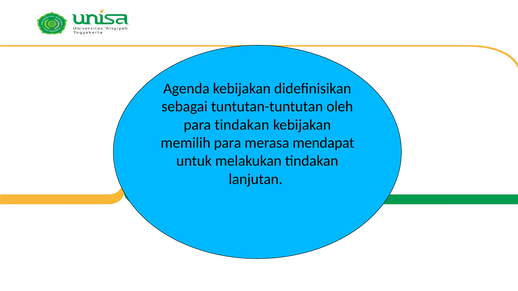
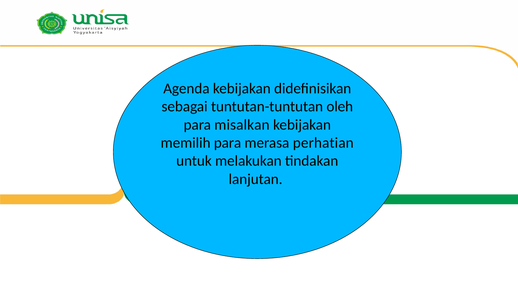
para tindakan: tindakan -> misalkan
mendapat: mendapat -> perhatian
